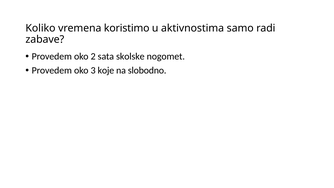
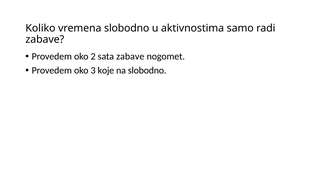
vremena koristimo: koristimo -> slobodno
sata skolske: skolske -> zabave
